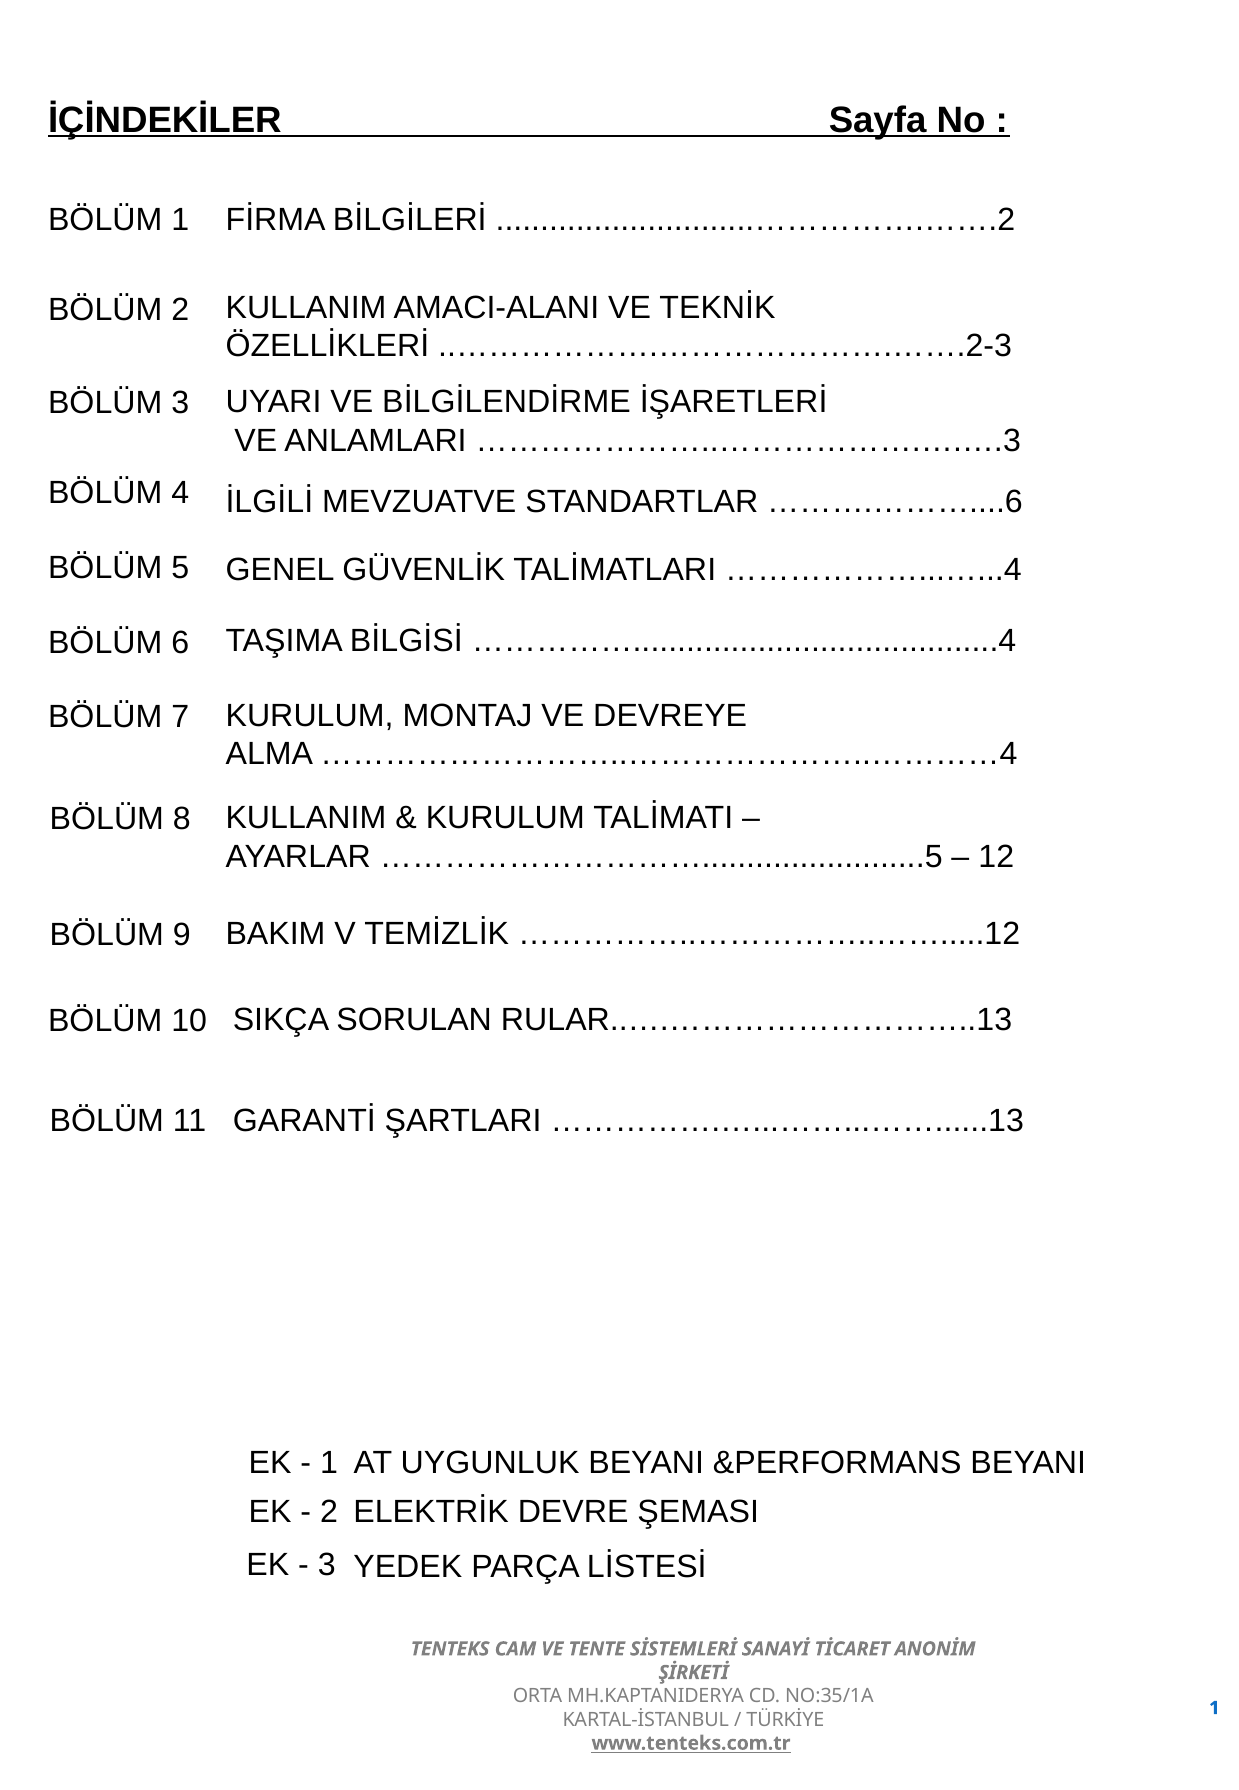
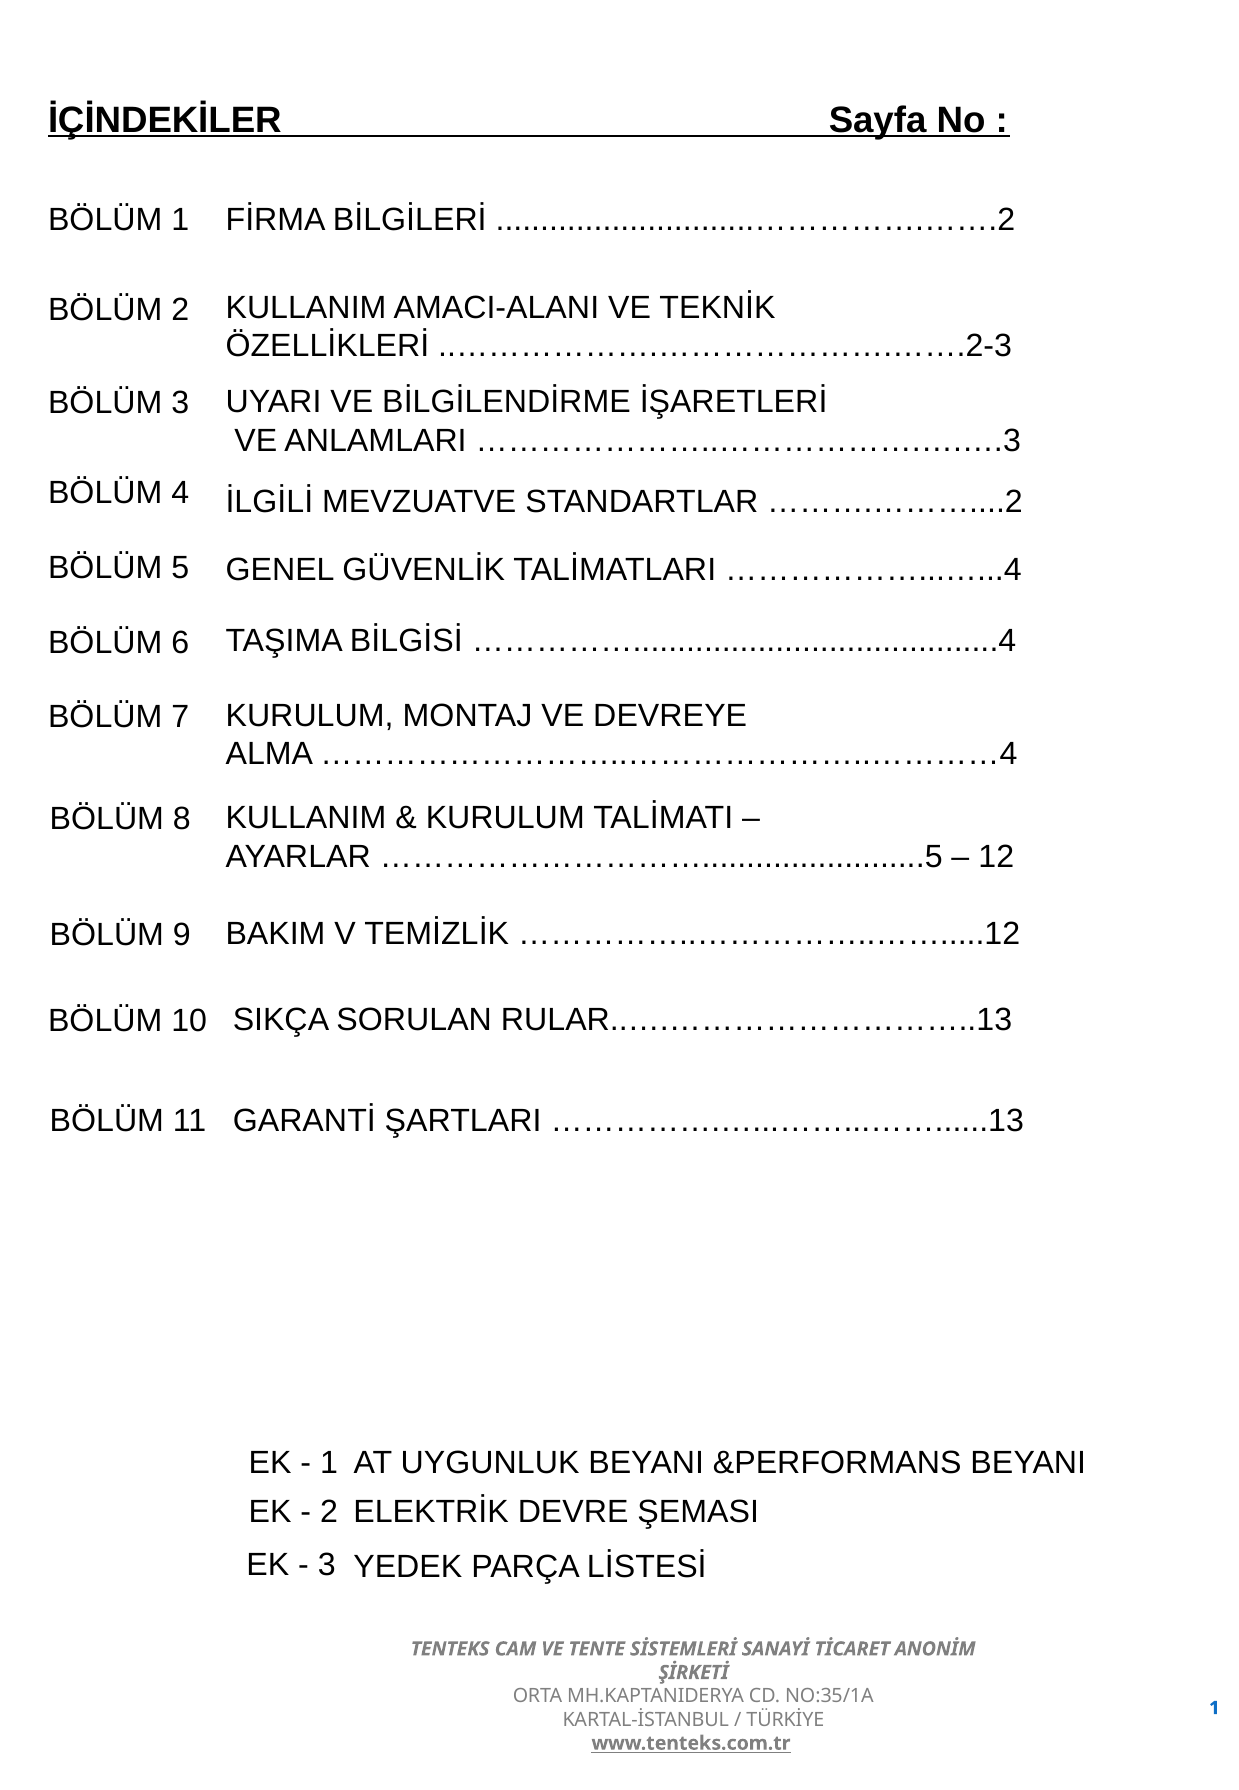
……….………....6: ……….………....6 -> ……….………....2
